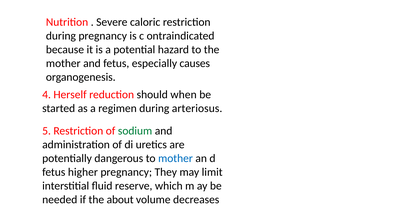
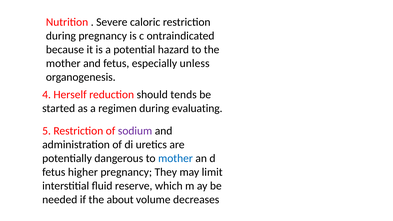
causes: causes -> unless
when: when -> tends
arteriosus: arteriosus -> evaluating
sodium colour: green -> purple
